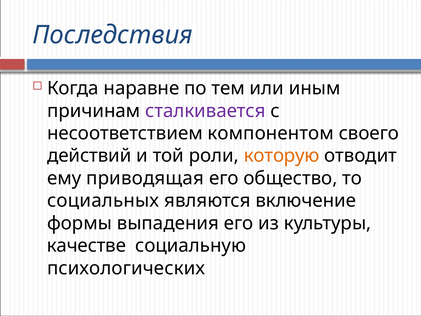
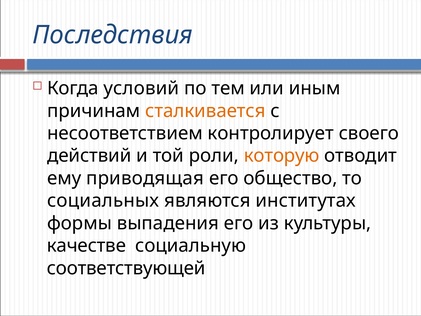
наравне: наравне -> условий
сталкивается colour: purple -> orange
компонентом: компонентом -> контролирует
включение: включение -> институтах
психологических: психологических -> соответствующей
